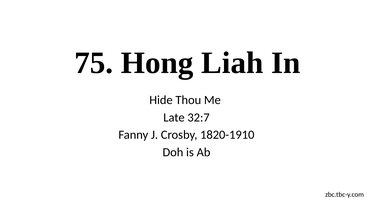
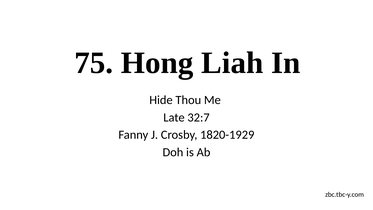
1820-1910: 1820-1910 -> 1820-1929
